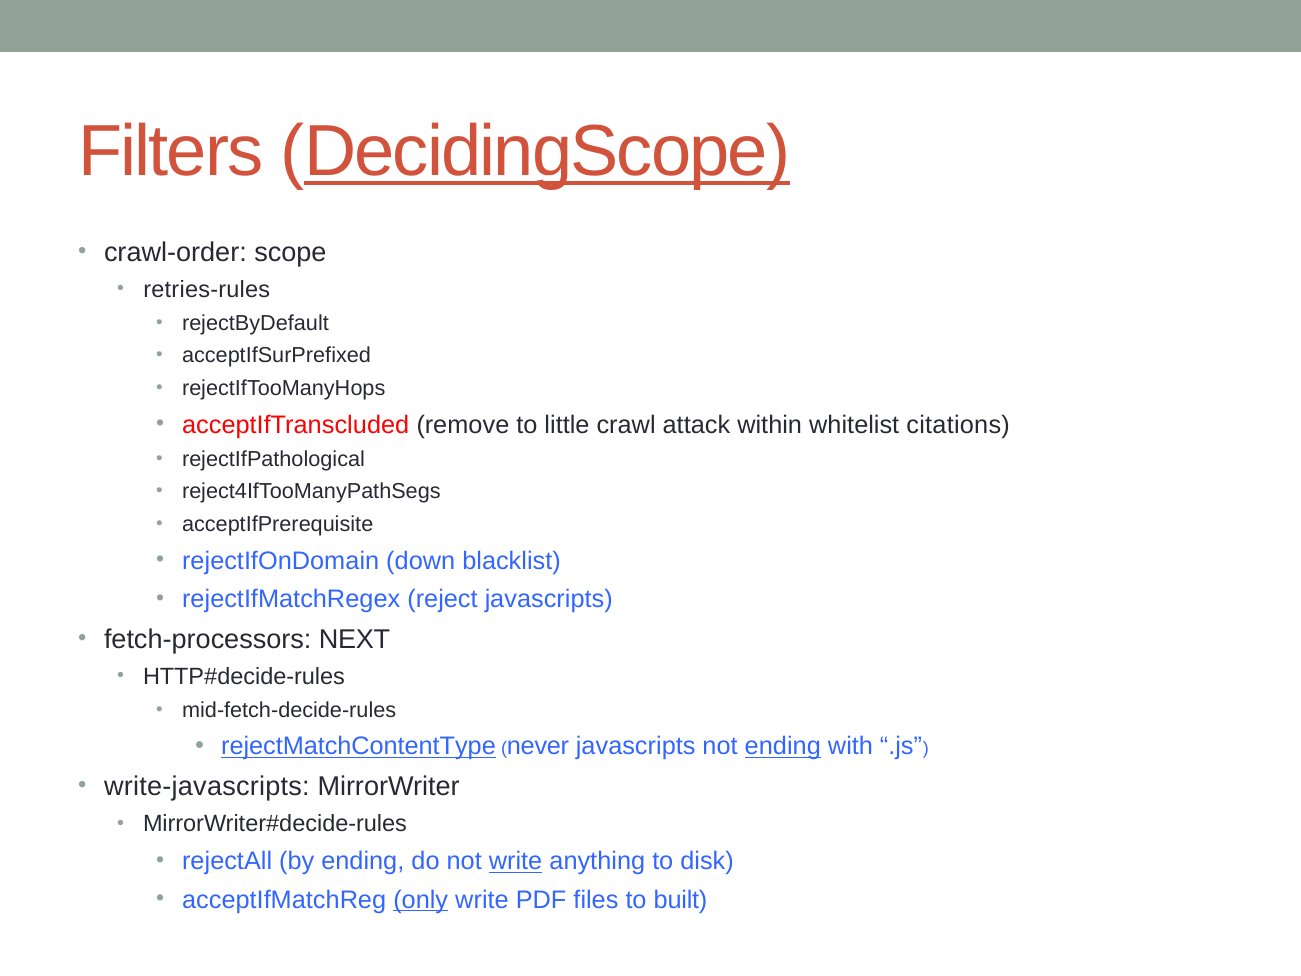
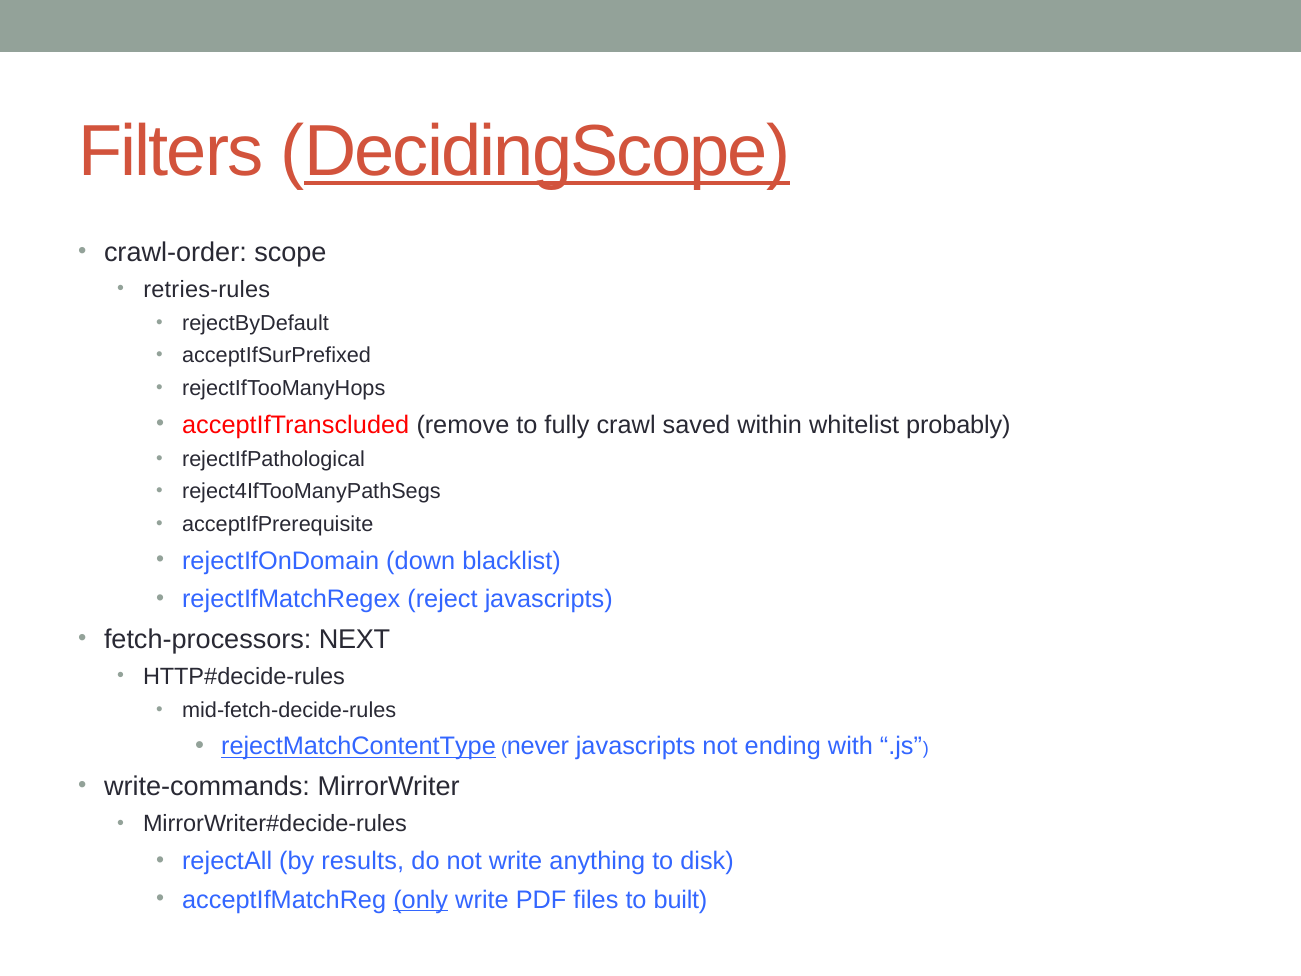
little: little -> fully
attack: attack -> saved
citations: citations -> probably
ending at (783, 746) underline: present -> none
write-javascripts: write-javascripts -> write-commands
by ending: ending -> results
write at (516, 861) underline: present -> none
